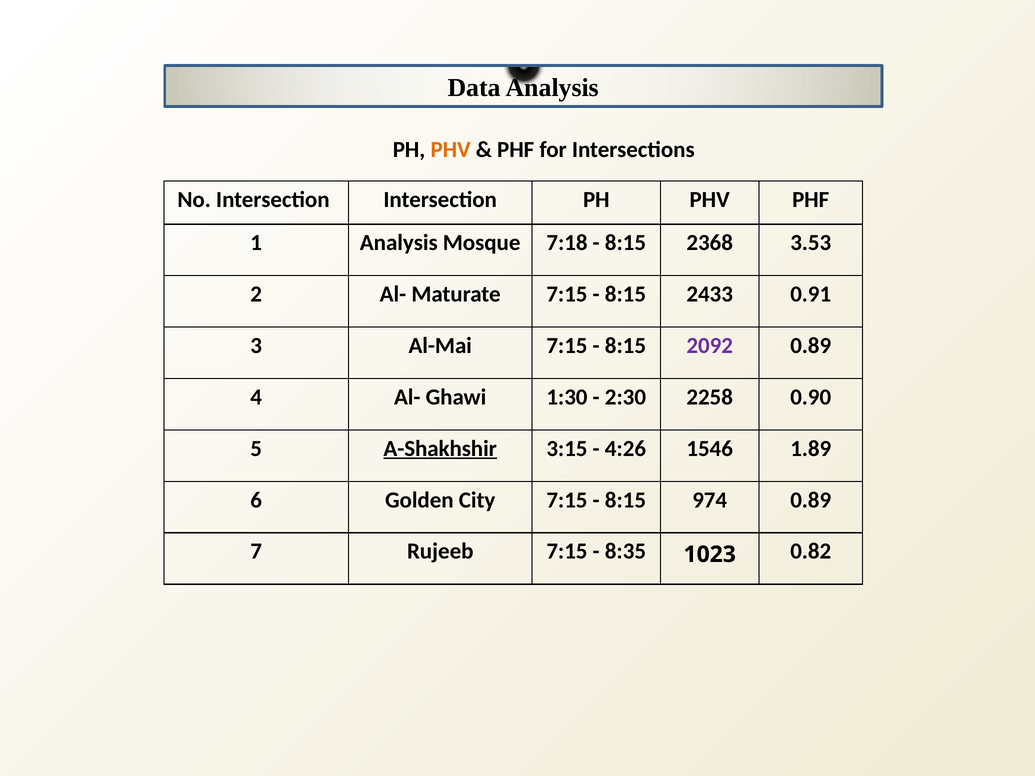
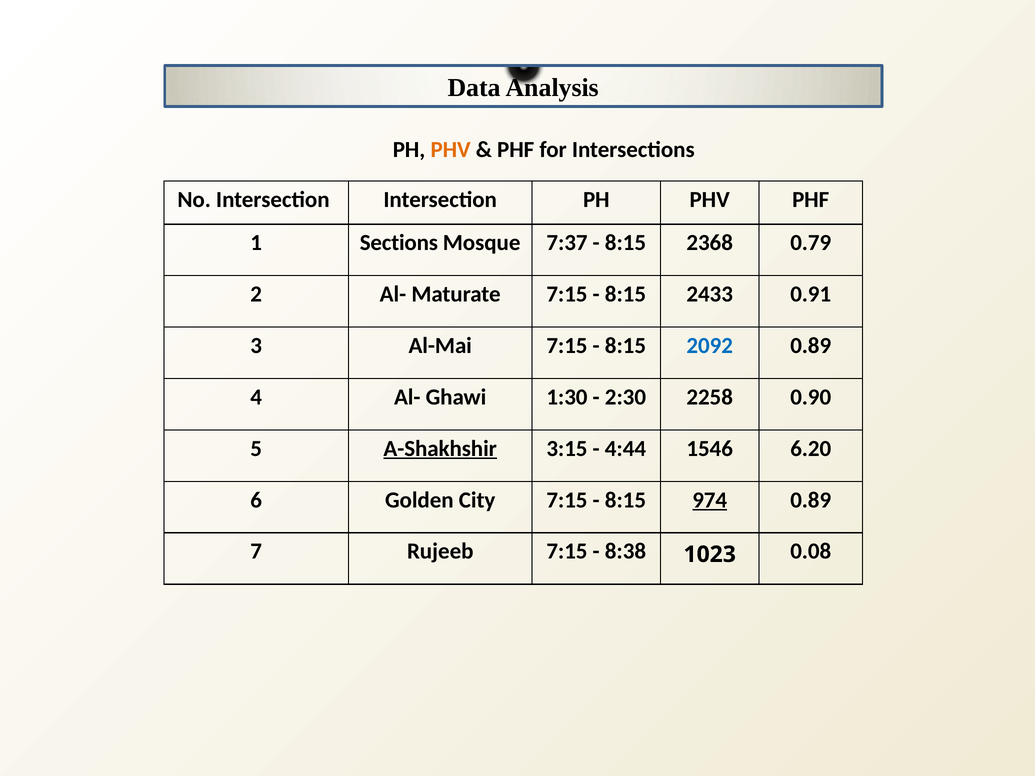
1 Analysis: Analysis -> Sections
7:18: 7:18 -> 7:37
3.53: 3.53 -> 0.79
2092 colour: purple -> blue
4:26: 4:26 -> 4:44
1.89: 1.89 -> 6.20
974 underline: none -> present
8:35: 8:35 -> 8:38
0.82: 0.82 -> 0.08
